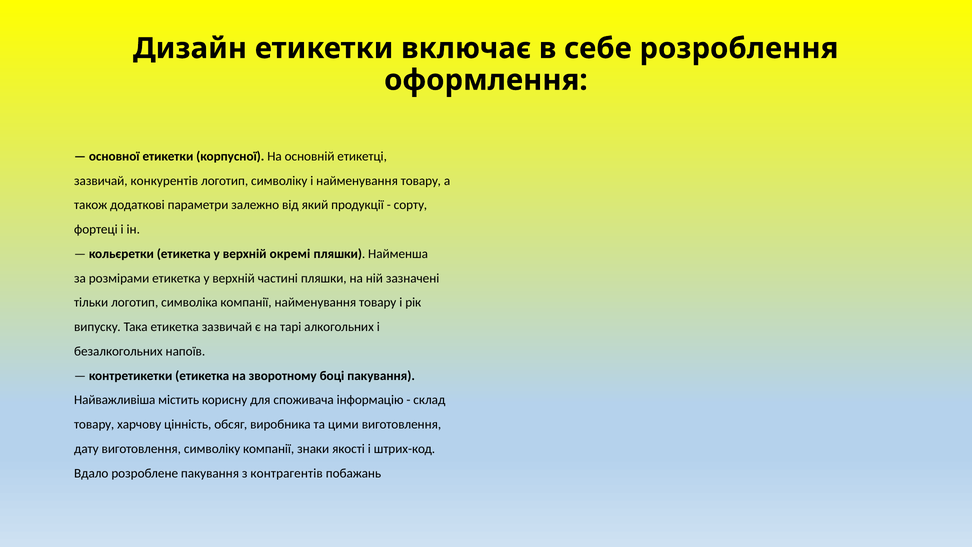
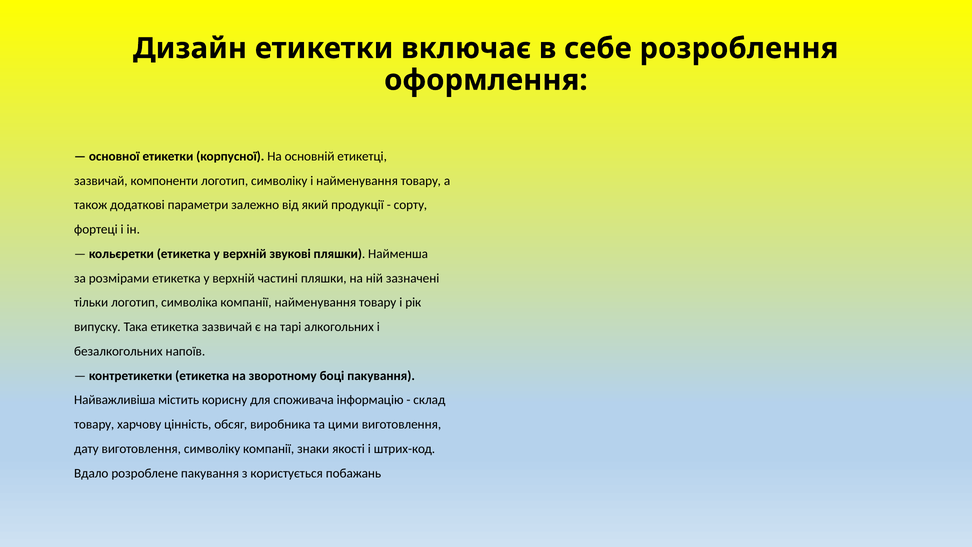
конкурентів: конкурентів -> компоненти
окремі: окремі -> звукові
контрагентів: контрагентів -> користується
